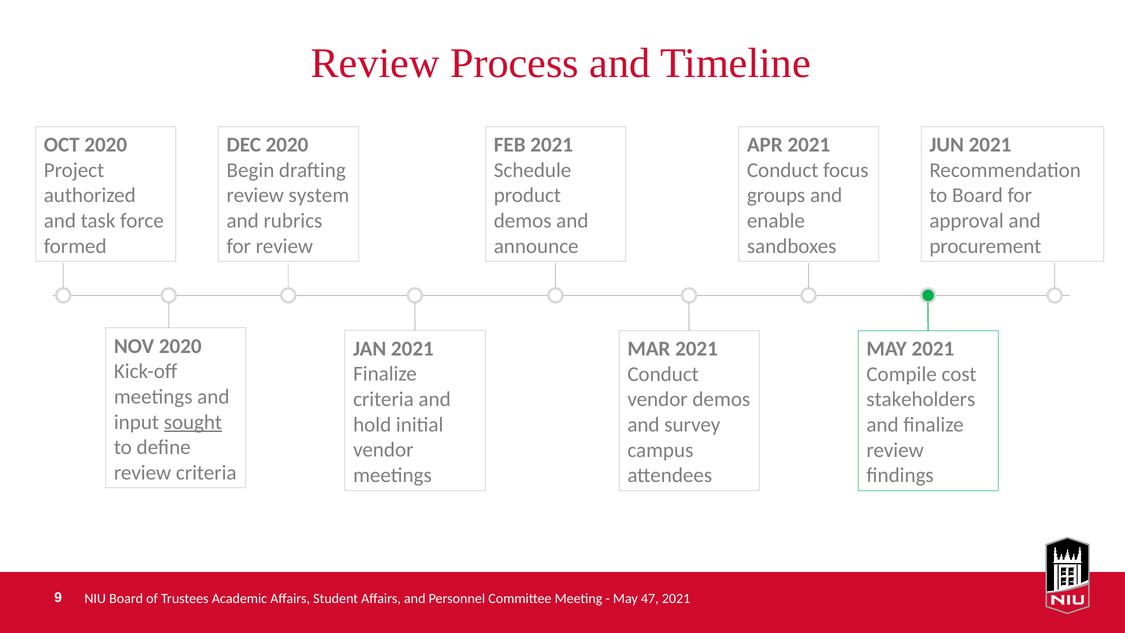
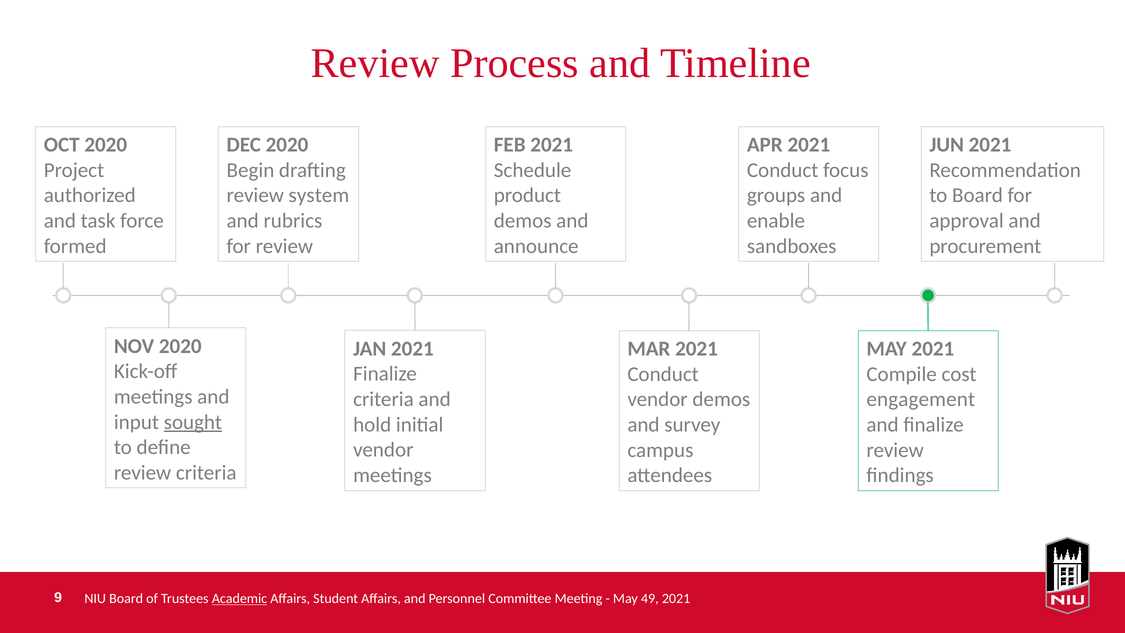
stakeholders: stakeholders -> engagement
Academic underline: none -> present
47: 47 -> 49
